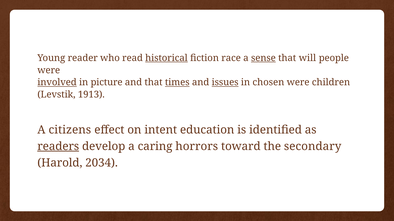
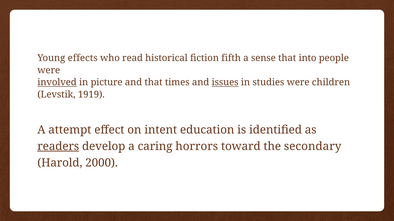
reader: reader -> effects
historical underline: present -> none
race: race -> fifth
sense underline: present -> none
will: will -> into
times underline: present -> none
chosen: chosen -> studies
1913: 1913 -> 1919
citizens: citizens -> attempt
2034: 2034 -> 2000
